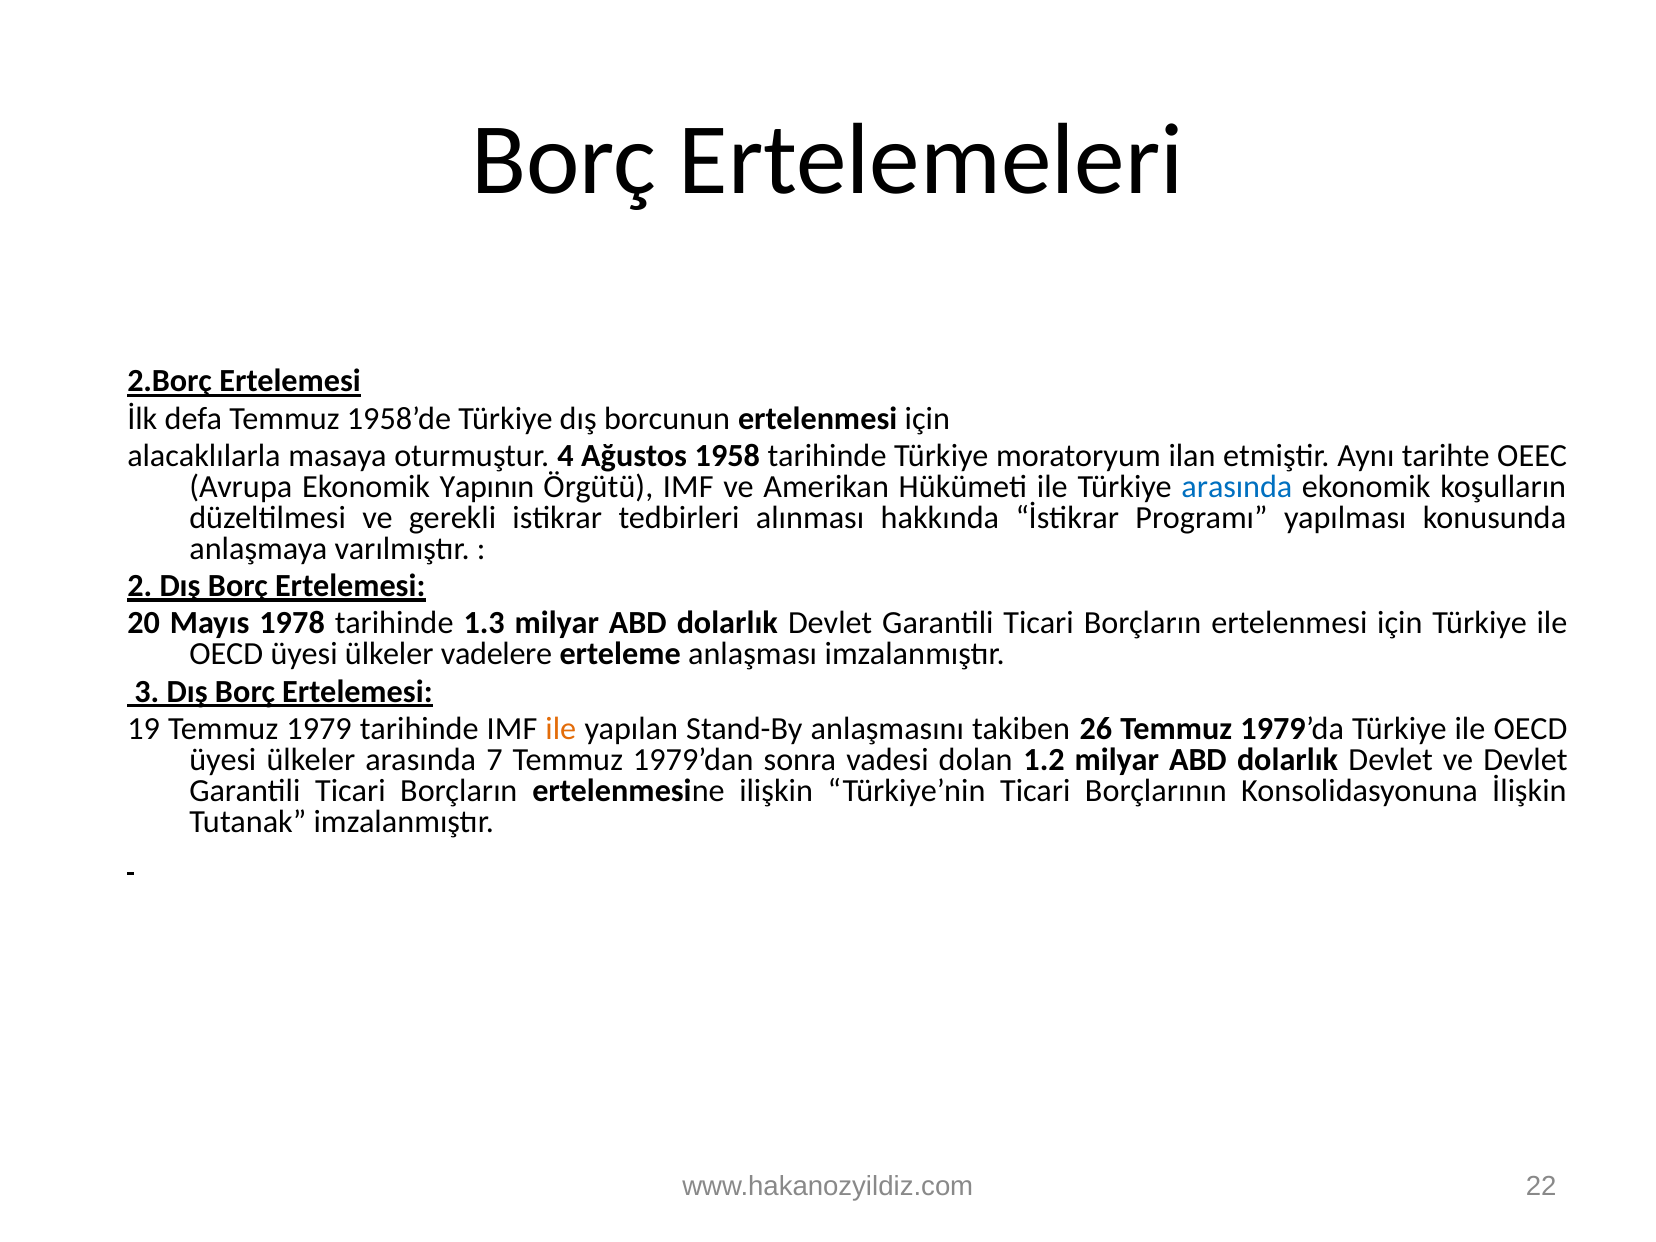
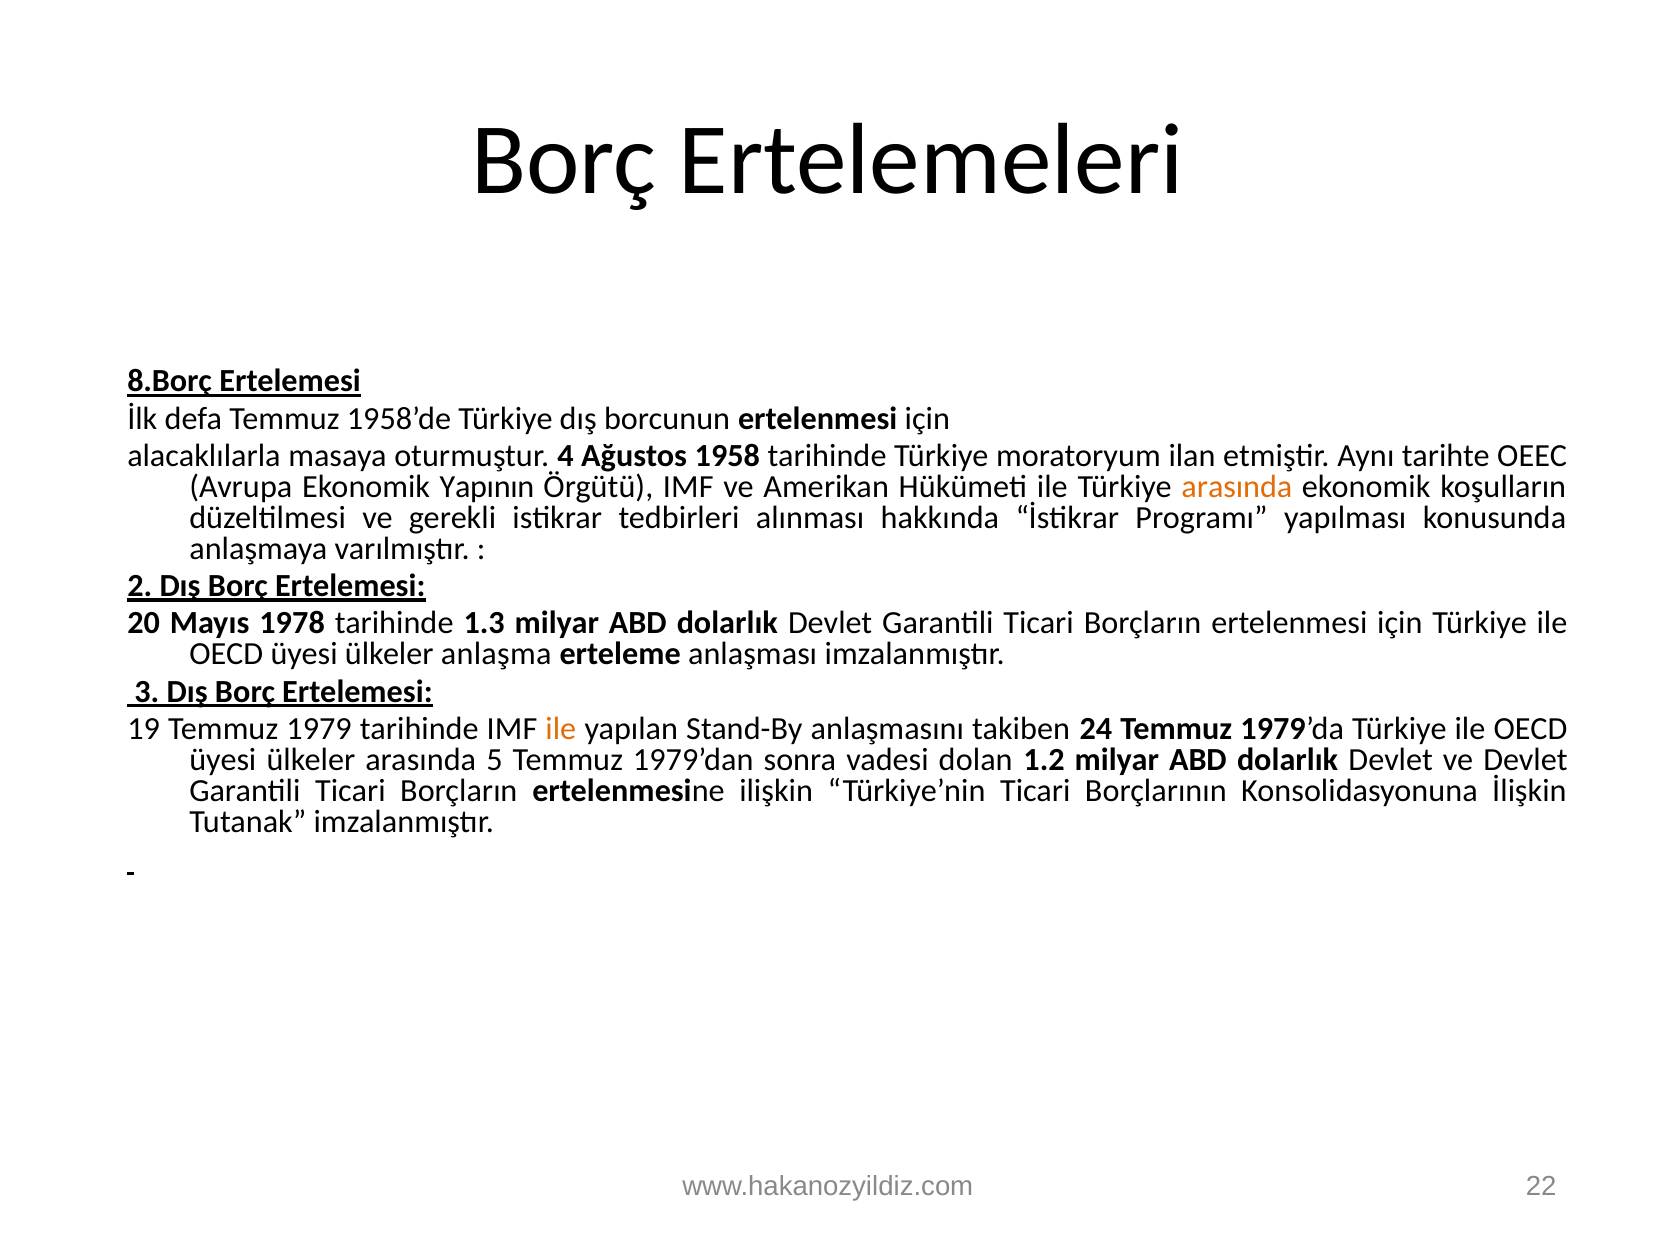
2.Borç: 2.Borç -> 8.Borç
arasında at (1237, 487) colour: blue -> orange
vadelere: vadelere -> anlaşma
26: 26 -> 24
7: 7 -> 5
